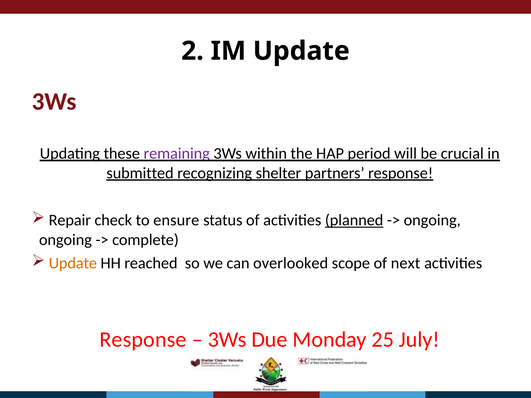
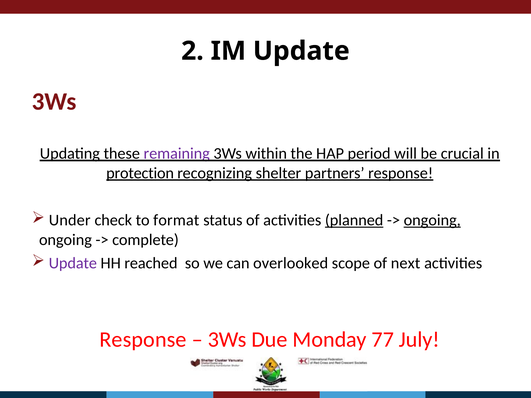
submitted: submitted -> protection
Repair: Repair -> Under
ensure: ensure -> format
ongoing at (432, 220) underline: none -> present
Update at (73, 263) colour: orange -> purple
25: 25 -> 77
